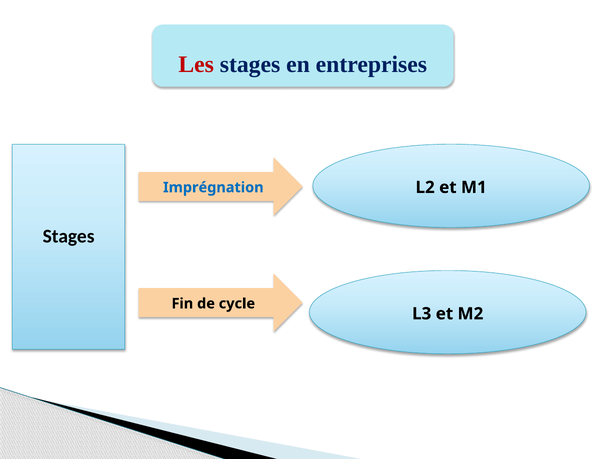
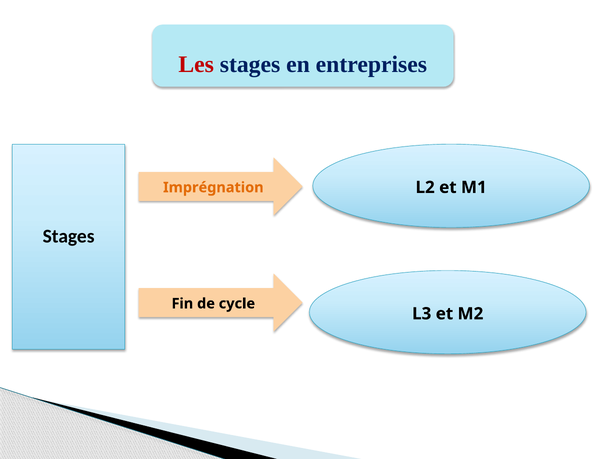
Imprégnation colour: blue -> orange
